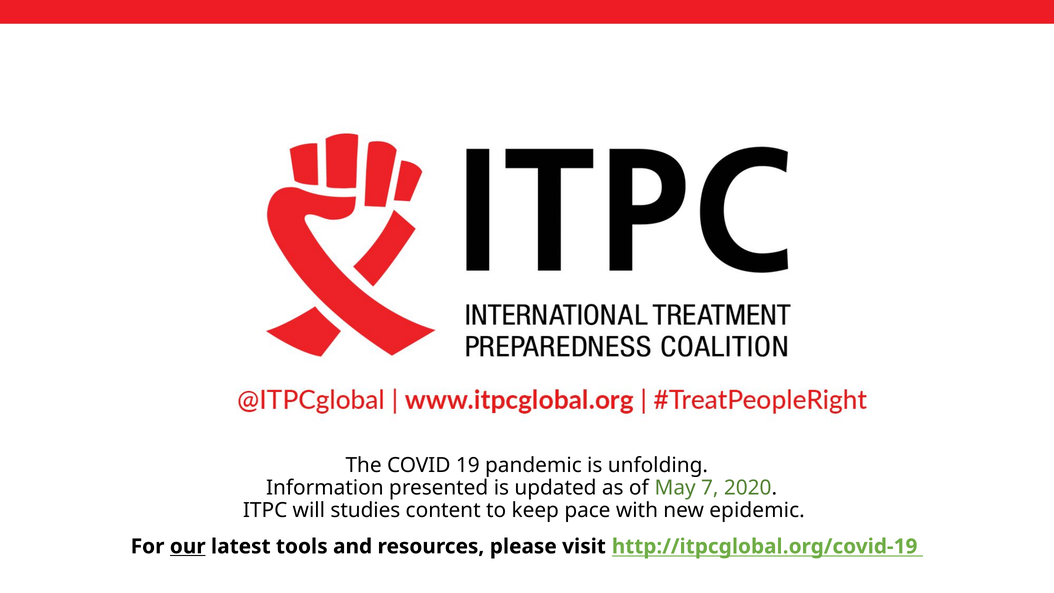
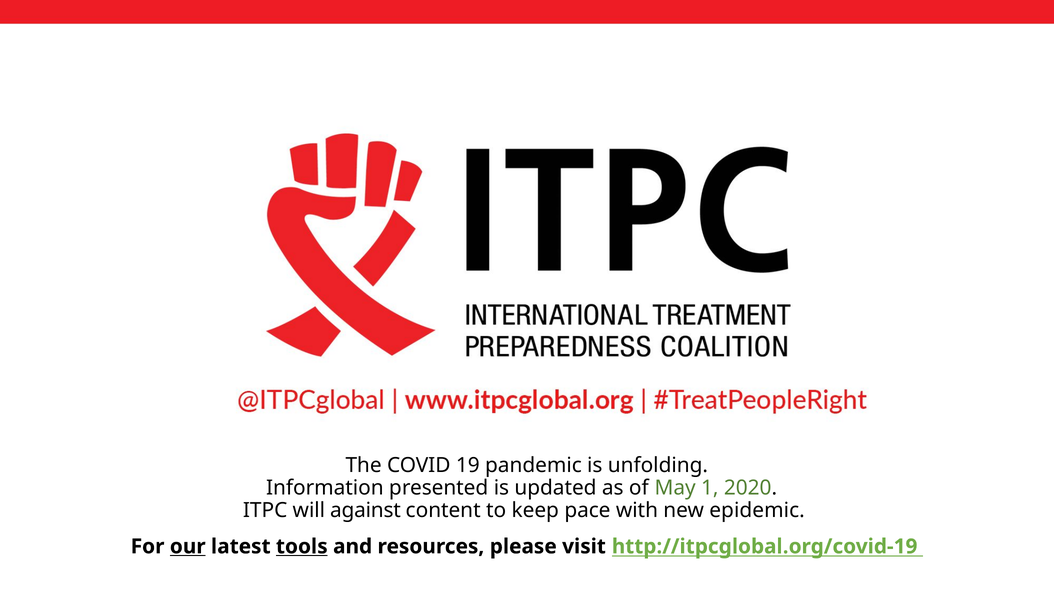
7: 7 -> 1
studies: studies -> against
tools underline: none -> present
